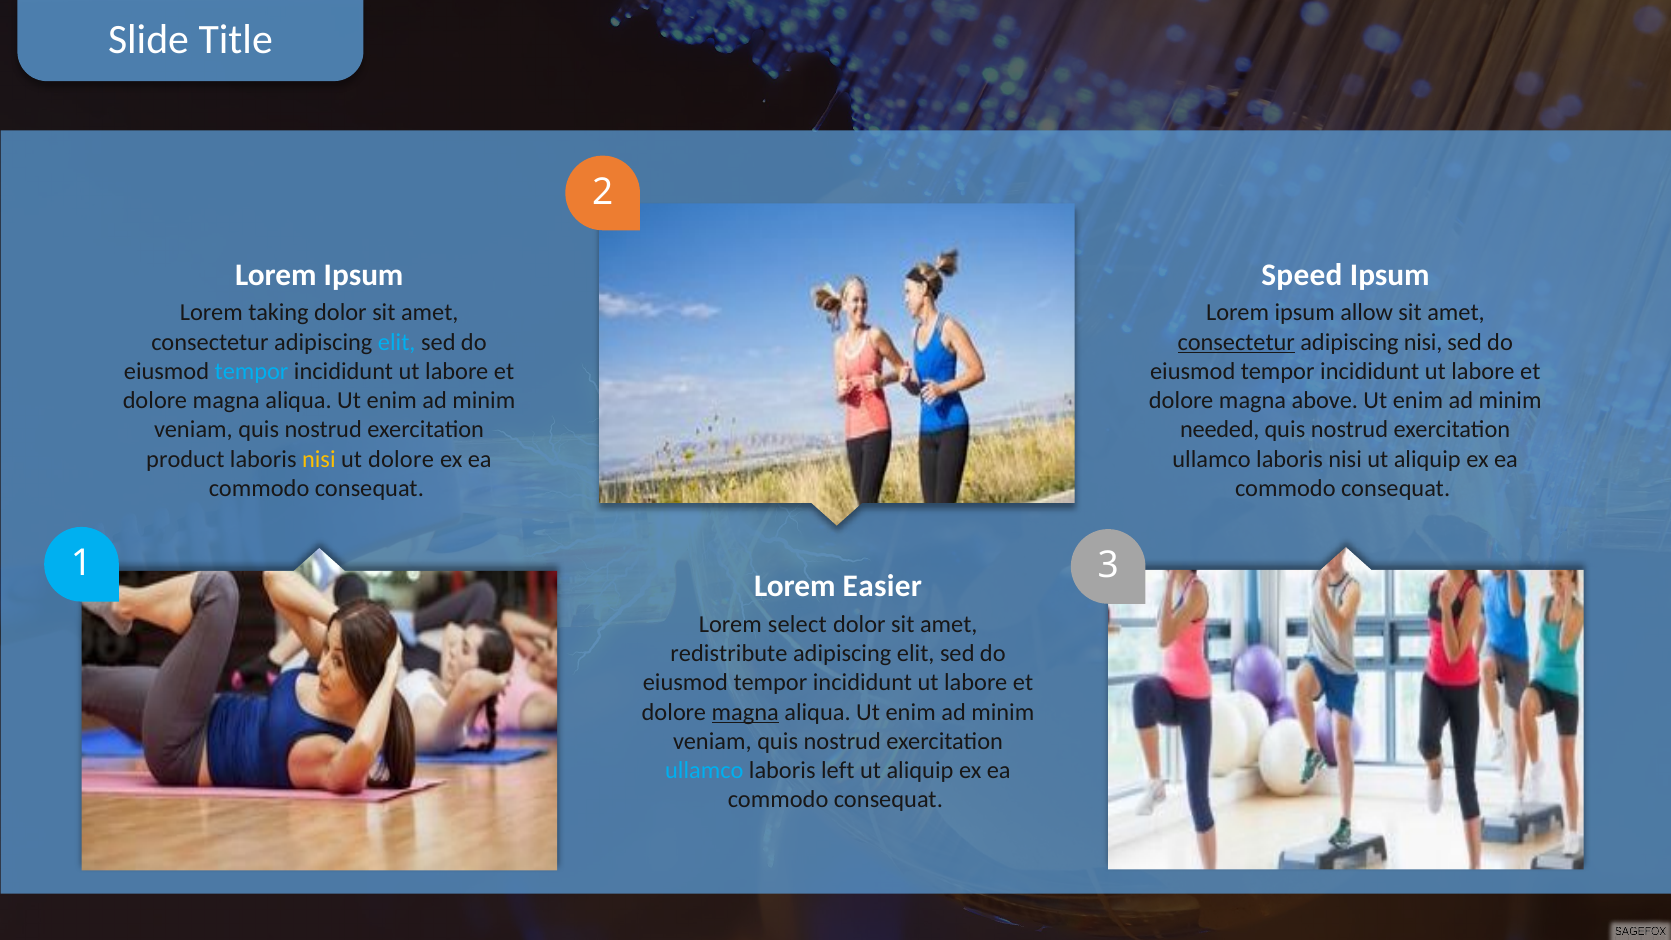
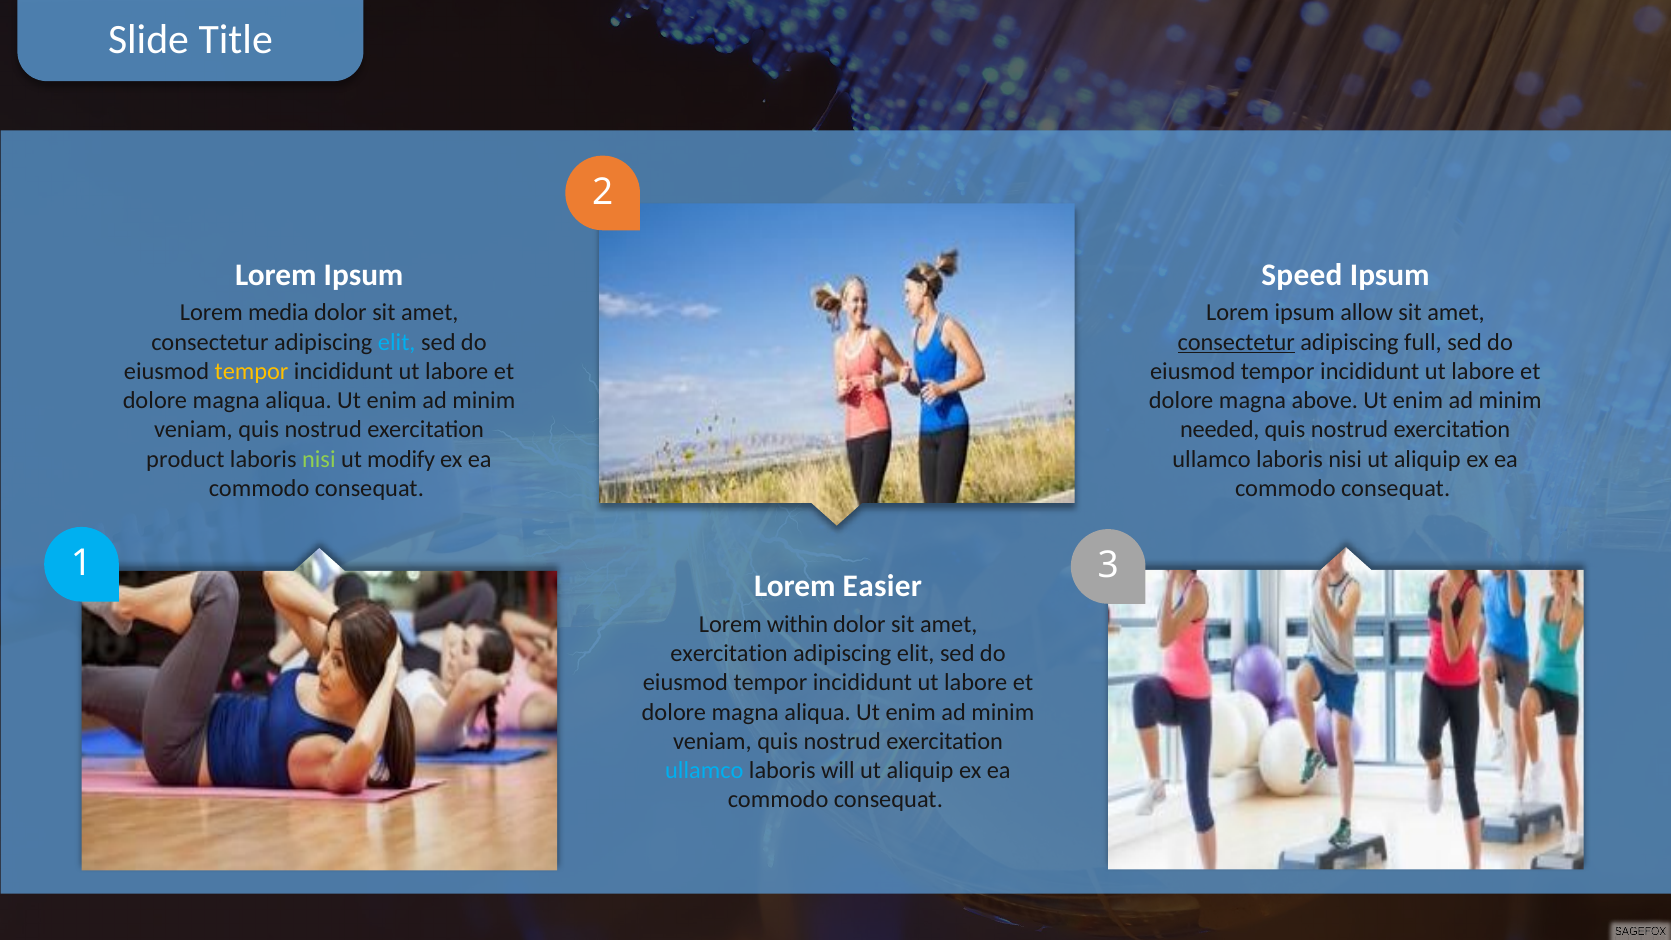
taking: taking -> media
adipiscing nisi: nisi -> full
tempor at (252, 371) colour: light blue -> yellow
nisi at (319, 459) colour: yellow -> light green
ut dolore: dolore -> modify
select: select -> within
redistribute at (729, 654): redistribute -> exercitation
magna at (745, 712) underline: present -> none
left: left -> will
